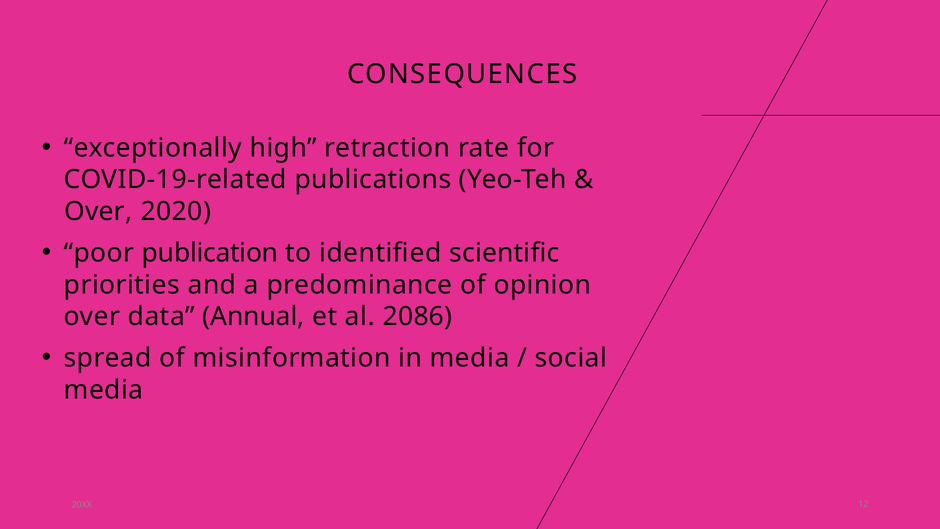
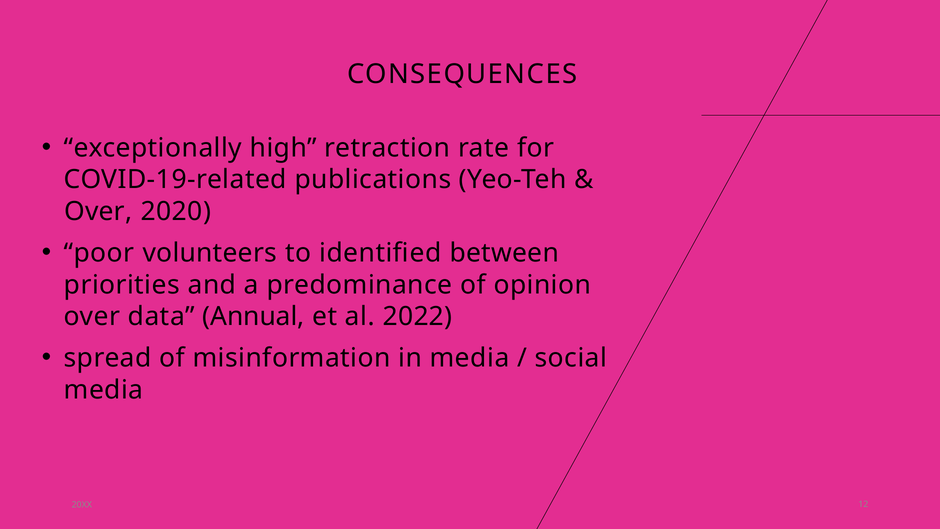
publication: publication -> volunteers
scientific: scientific -> between
2086: 2086 -> 2022
